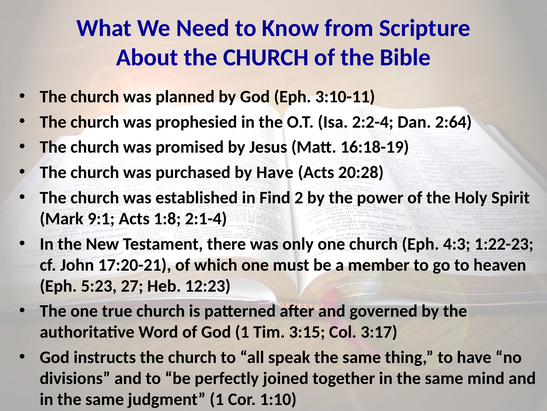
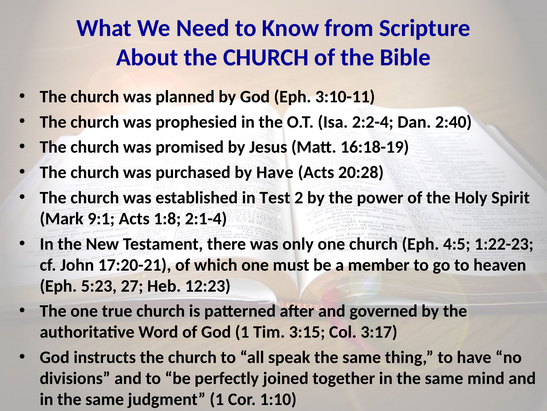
2:64: 2:64 -> 2:40
Find: Find -> Test
4:3: 4:3 -> 4:5
